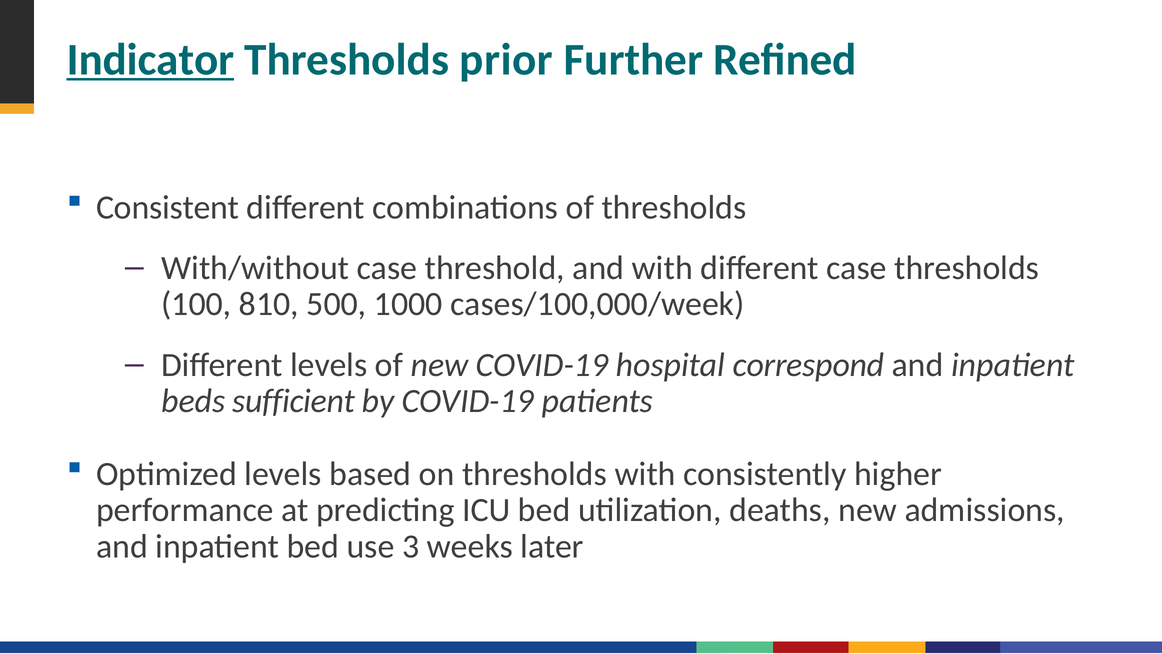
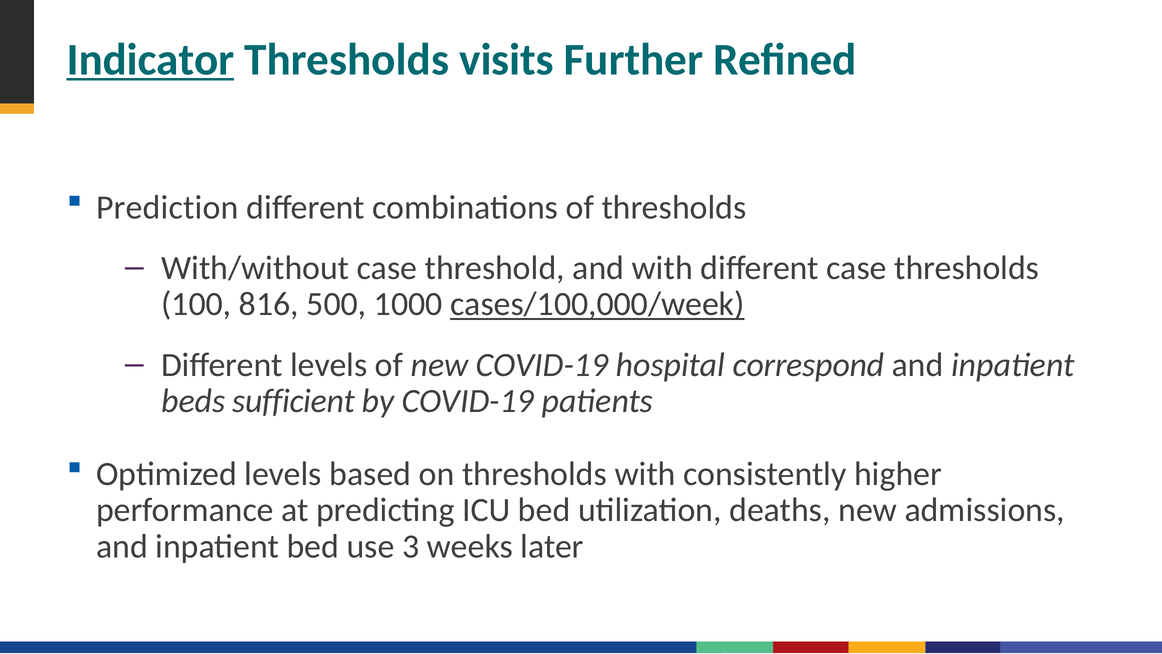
prior: prior -> visits
Consistent: Consistent -> Prediction
810: 810 -> 816
cases/100,000/week underline: none -> present
